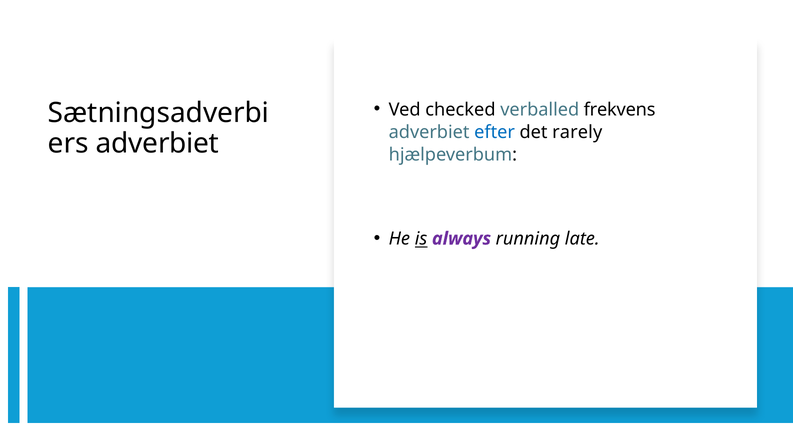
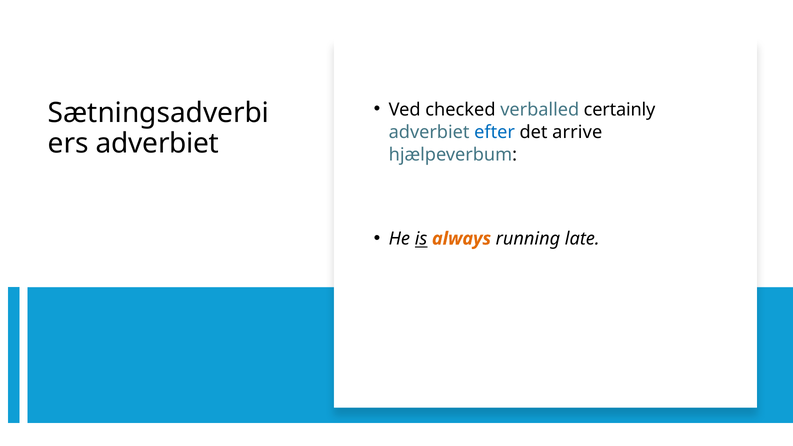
frekvens: frekvens -> certainly
rarely: rarely -> arrive
always colour: purple -> orange
